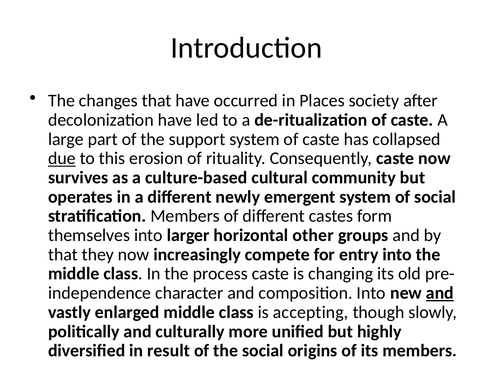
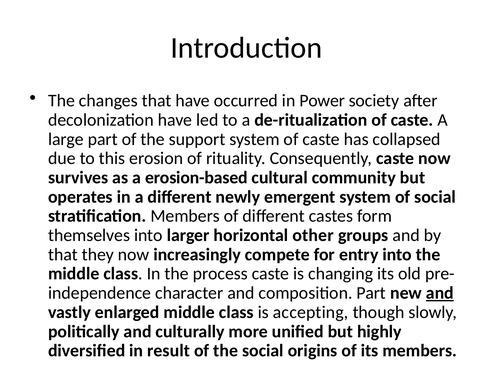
Places: Places -> Power
due underline: present -> none
culture-based: culture-based -> erosion-based
composition Into: Into -> Part
